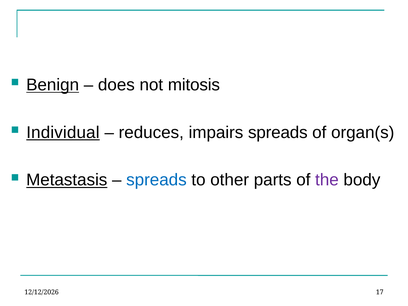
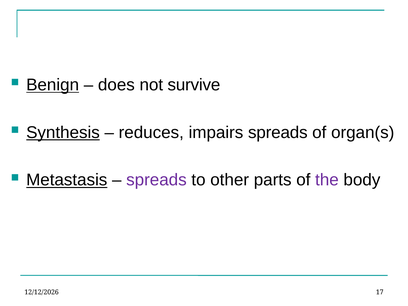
mitosis: mitosis -> survive
Individual: Individual -> Synthesis
spreads at (156, 180) colour: blue -> purple
